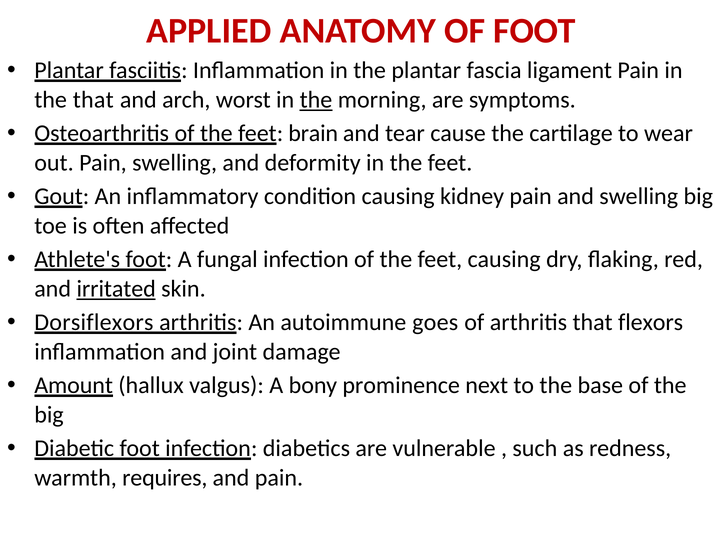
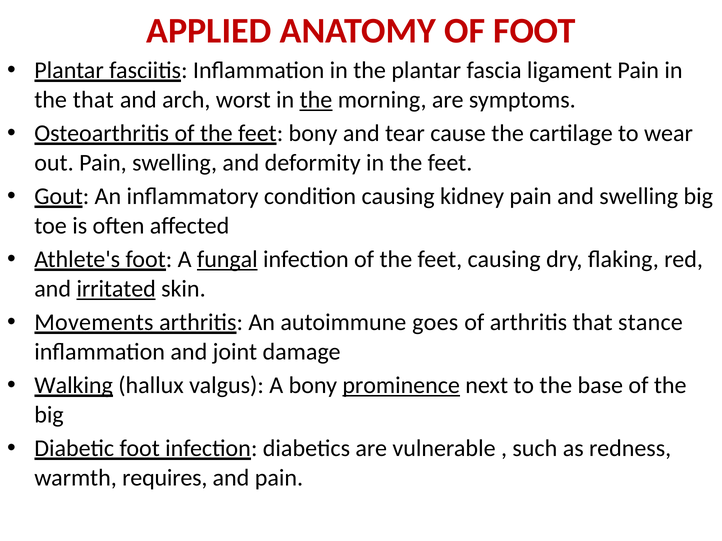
feet brain: brain -> bony
fungal underline: none -> present
Dorsiflexors: Dorsiflexors -> Movements
flexors: flexors -> stance
Amount: Amount -> Walking
prominence underline: none -> present
